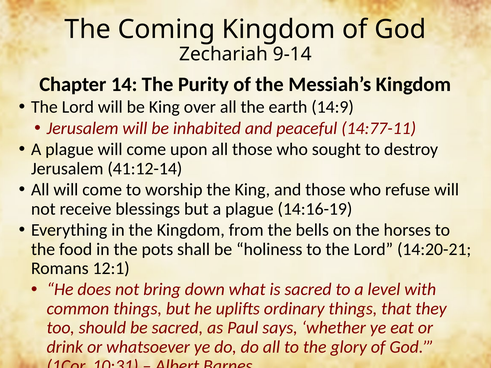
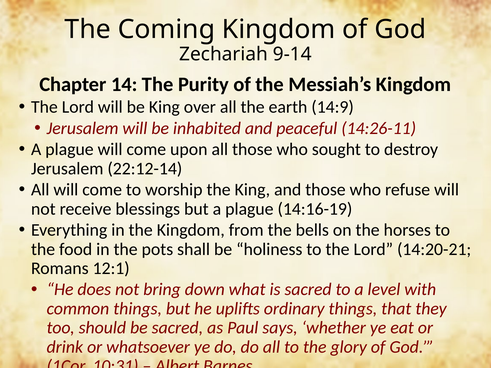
14:77-11: 14:77-11 -> 14:26-11
41:12-14: 41:12-14 -> 22:12-14
